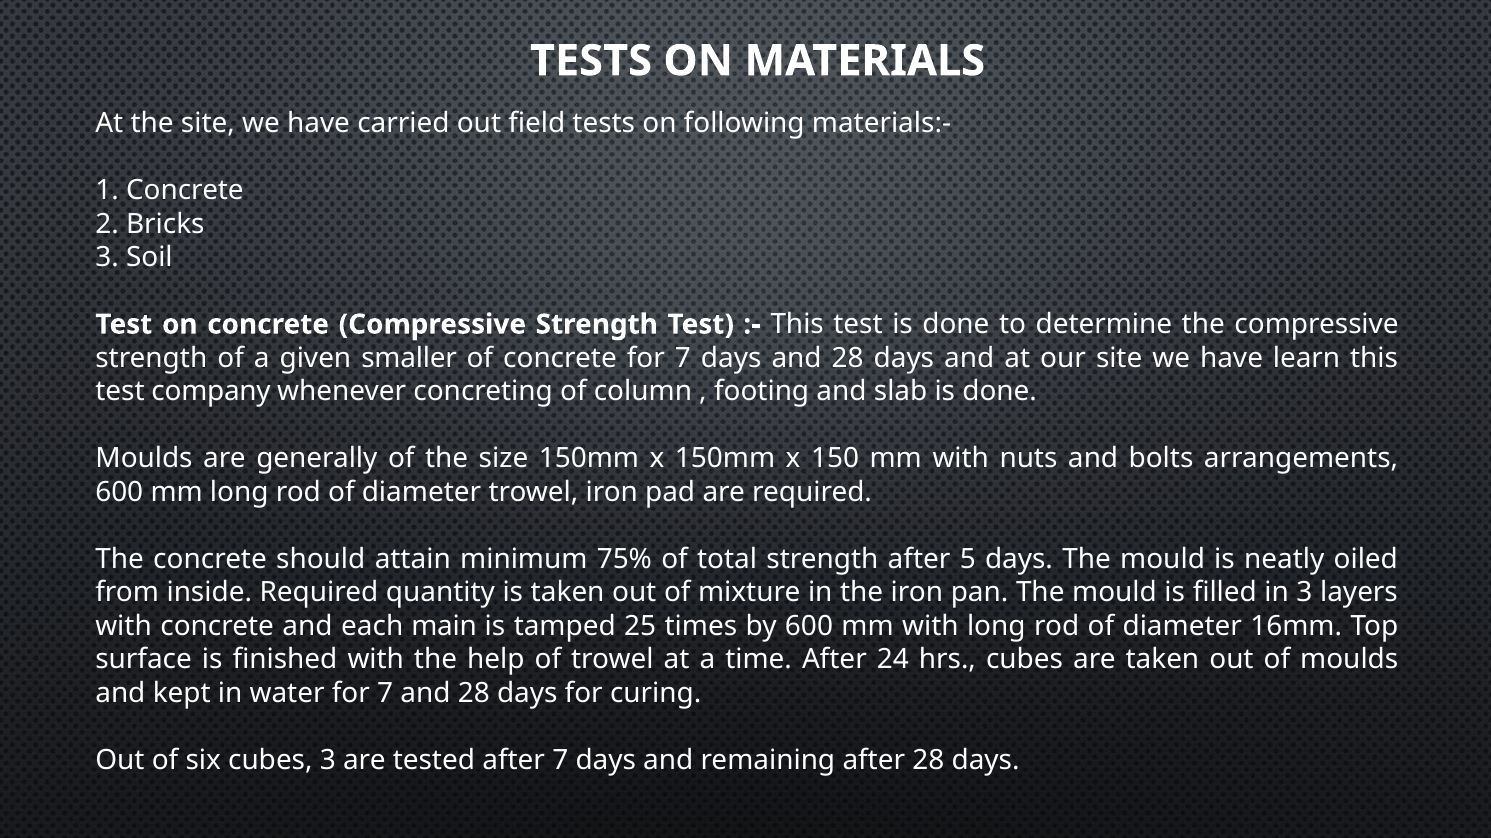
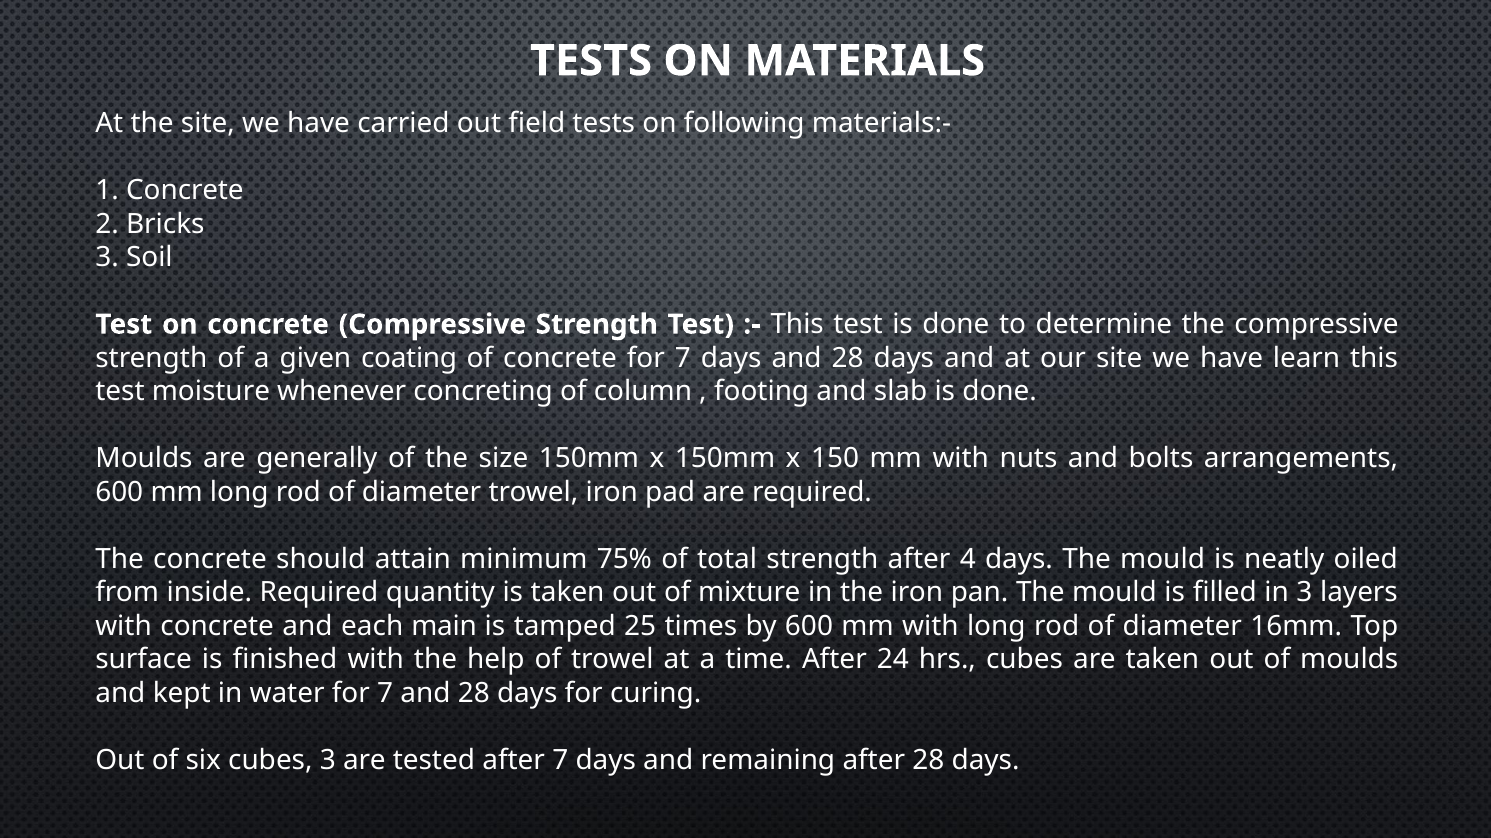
smaller: smaller -> coating
company: company -> moisture
5: 5 -> 4
